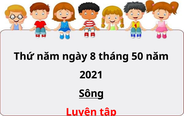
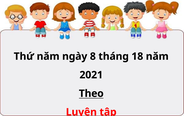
50: 50 -> 18
Sông: Sông -> Theo
